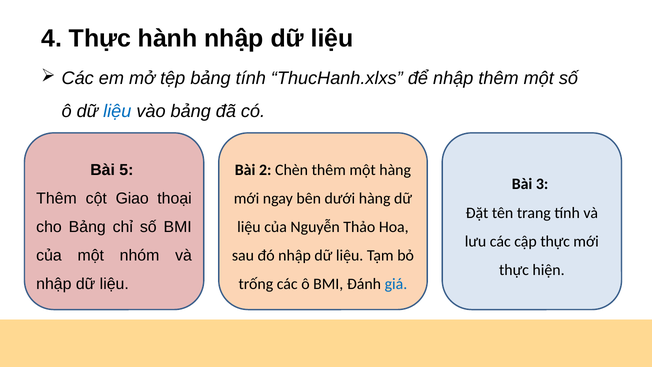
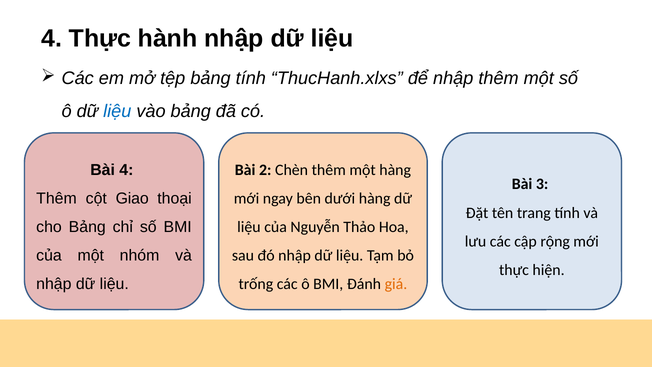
Bài 5: 5 -> 4
cập thực: thực -> rộng
giá colour: blue -> orange
